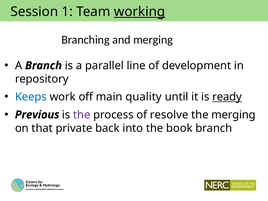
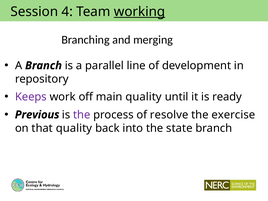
1: 1 -> 4
Keeps colour: blue -> purple
ready underline: present -> none
the merging: merging -> exercise
that private: private -> quality
book: book -> state
